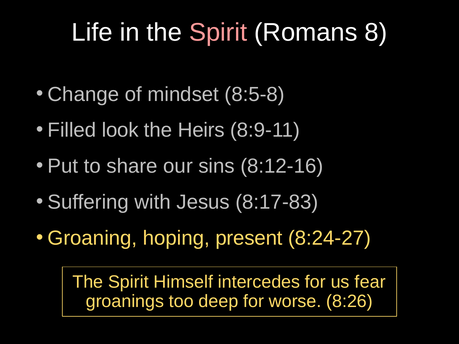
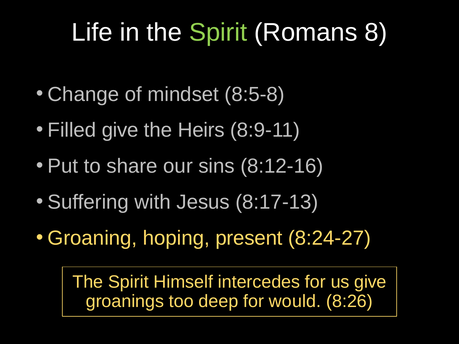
Spirit at (218, 32) colour: pink -> light green
Filled look: look -> give
8:17-83: 8:17-83 -> 8:17-13
us fear: fear -> give
worse: worse -> would
